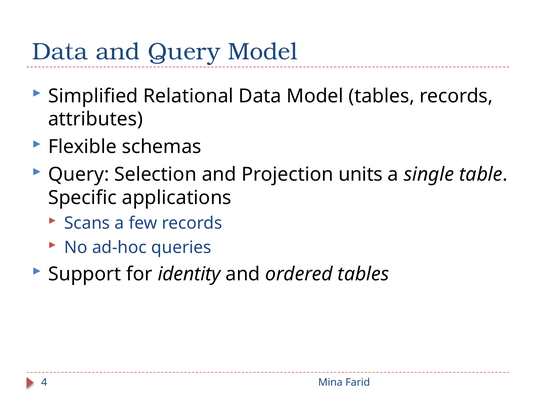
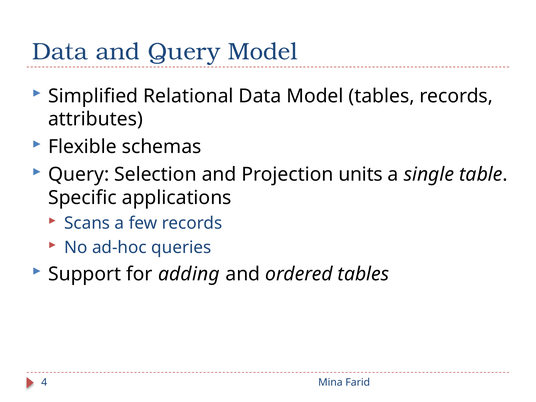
identity: identity -> adding
